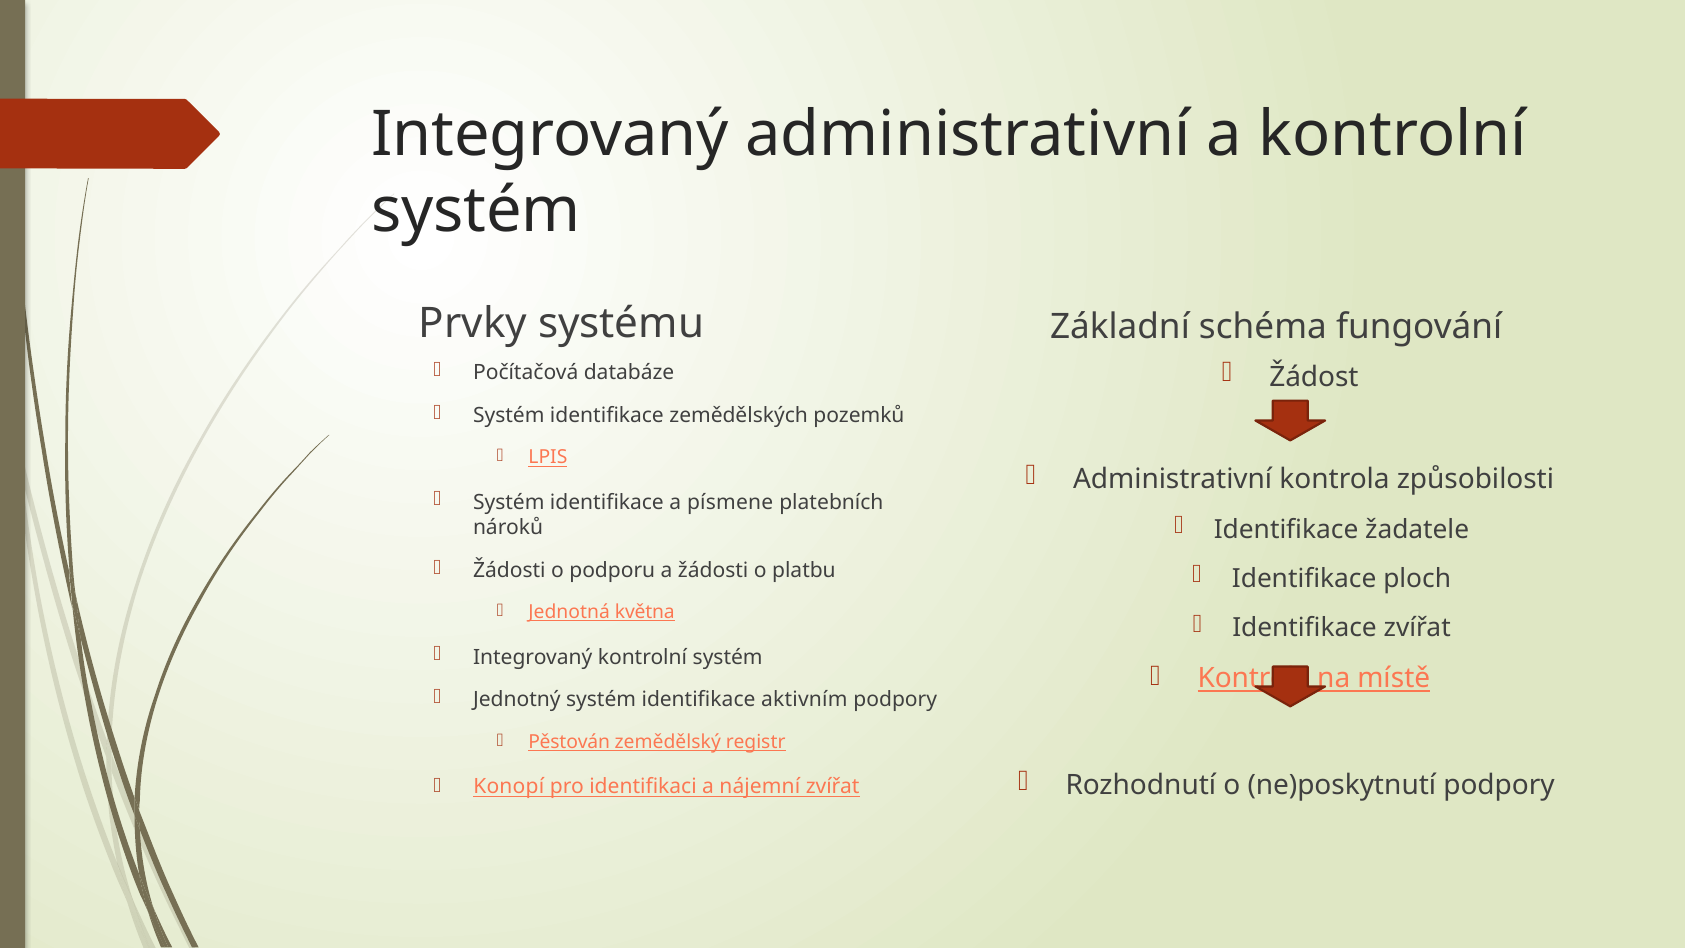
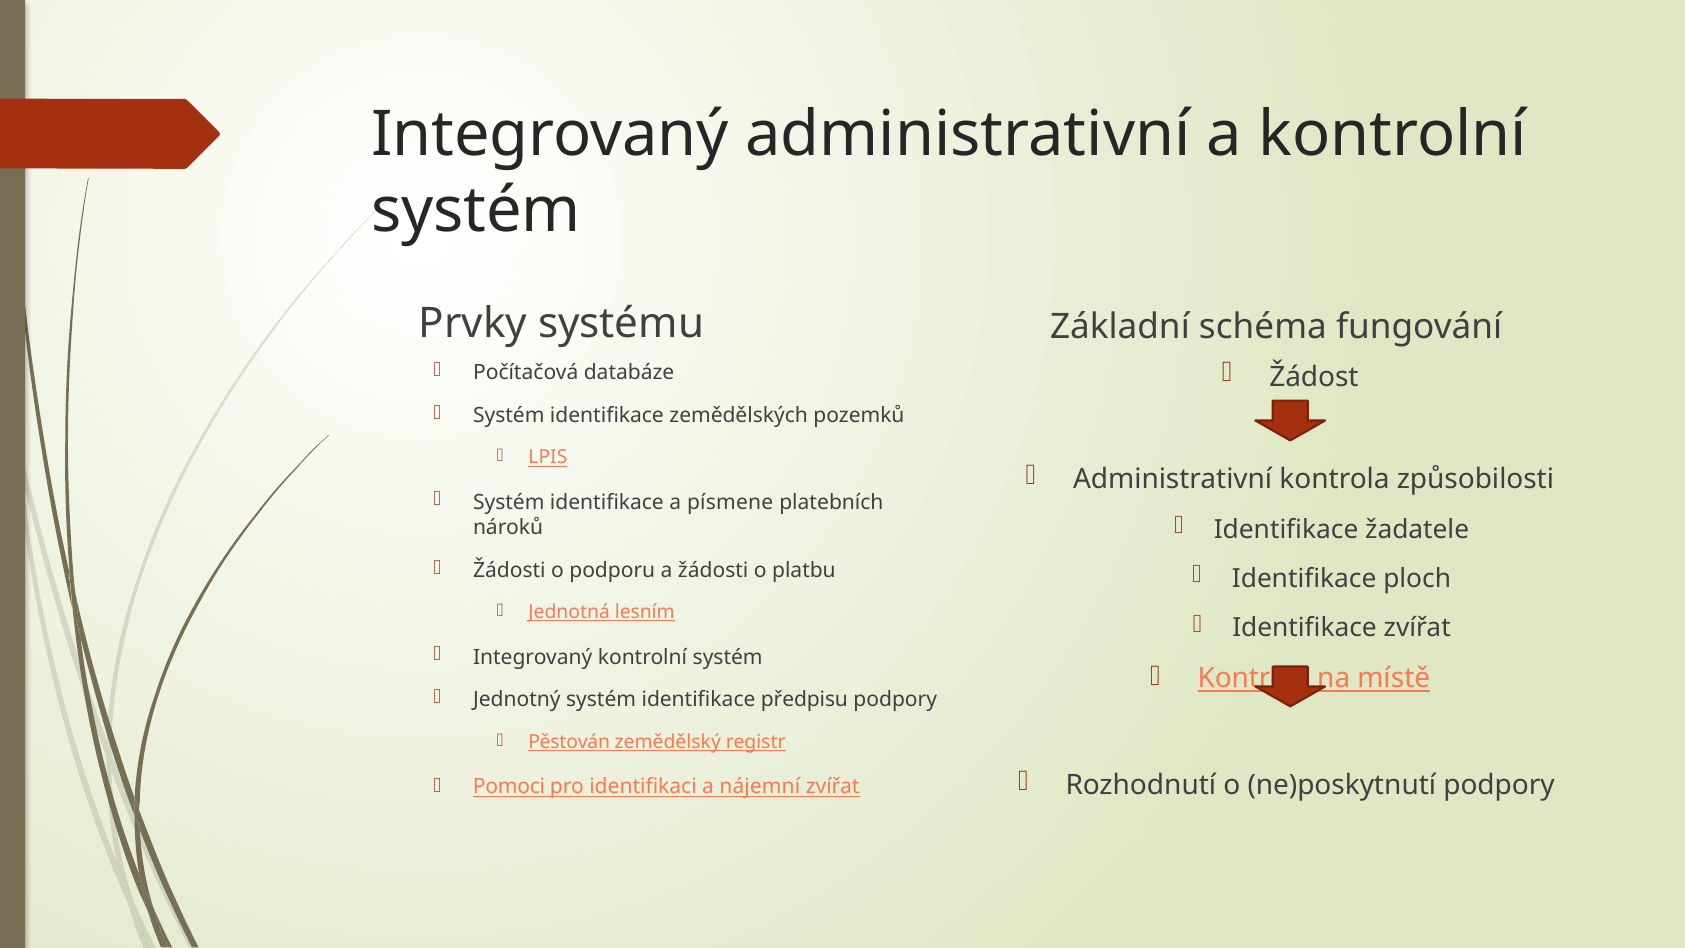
května: května -> lesním
aktivním: aktivním -> předpisu
Konopí: Konopí -> Pomoci
